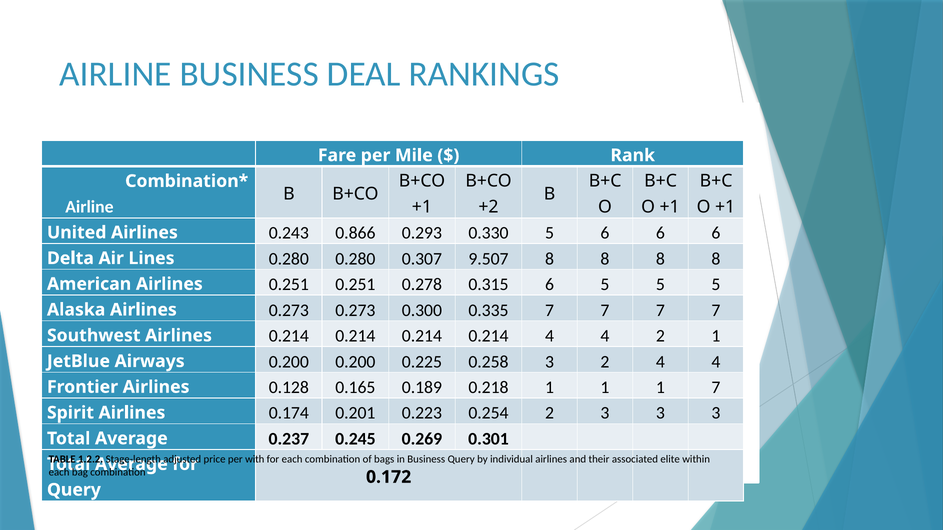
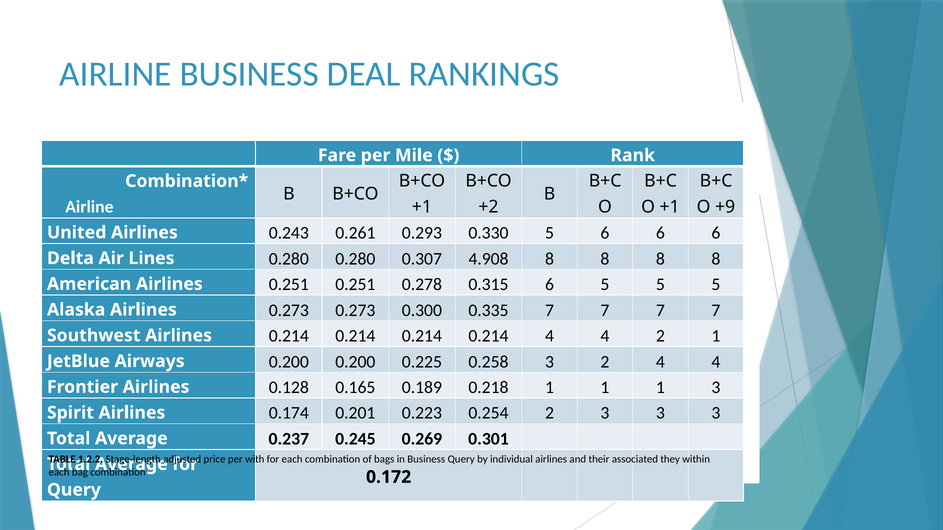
+1 at (725, 207): +1 -> +9
0.866: 0.866 -> 0.261
9.507: 9.507 -> 4.908
1 7: 7 -> 3
elite: elite -> they
